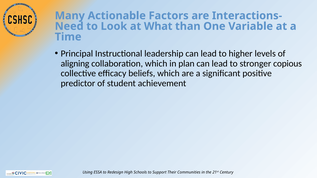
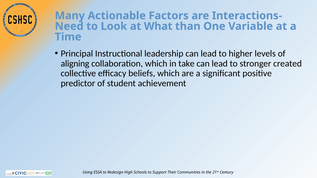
plan: plan -> take
copious: copious -> created
